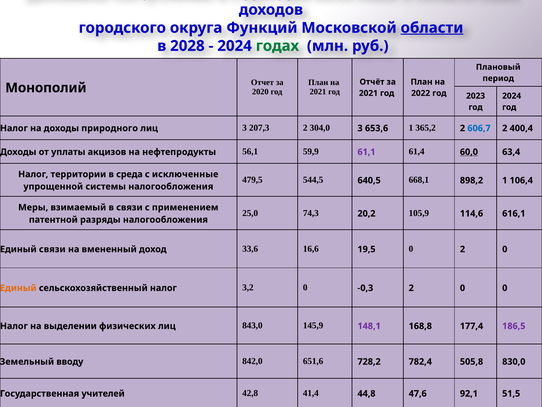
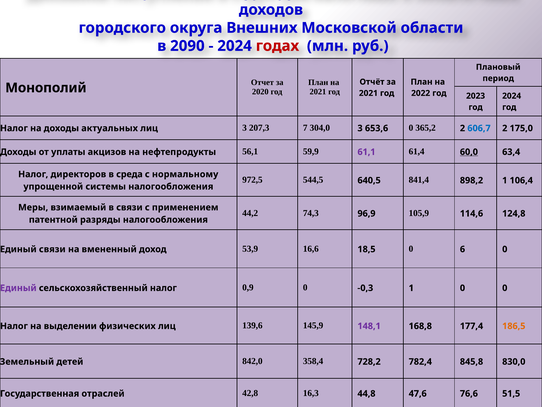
Функций: Функций -> Внешних
области underline: present -> none
2028: 2028 -> 2090
годах colour: green -> red
природного: природного -> актуальных
207,3 2: 2 -> 7
653,6 1: 1 -> 0
400,4: 400,4 -> 175,0
территории: территории -> директоров
исключенные: исключенные -> нормальному
479,5: 479,5 -> 972,5
668,1: 668,1 -> 841,4
25,0: 25,0 -> 44,2
20,2: 20,2 -> 96,9
616,1: 616,1 -> 124,8
33,6: 33,6 -> 53,9
19,5: 19,5 -> 18,5
0 2: 2 -> 6
Единый at (18, 288) colour: orange -> purple
3,2: 3,2 -> 0,9
-0,3 2: 2 -> 1
843,0: 843,0 -> 139,6
186,5 colour: purple -> orange
вводу: вводу -> детей
651,6: 651,6 -> 358,4
505,8: 505,8 -> 845,8
учителей: учителей -> отраслей
41,4: 41,4 -> 16,3
92,1: 92,1 -> 76,6
